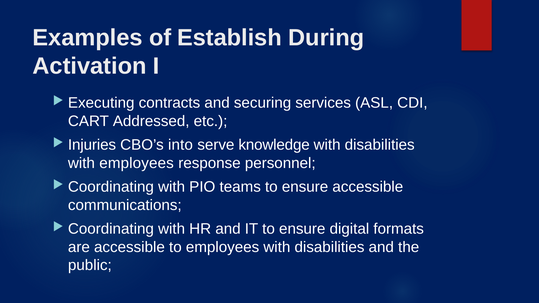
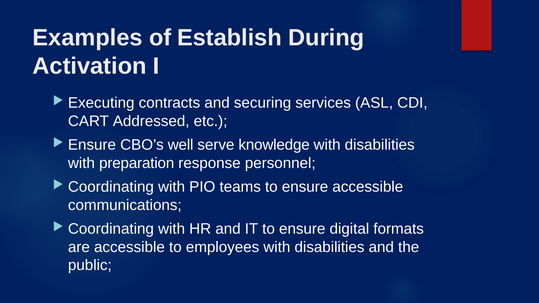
Injuries at (92, 145): Injuries -> Ensure
into: into -> well
with employees: employees -> preparation
